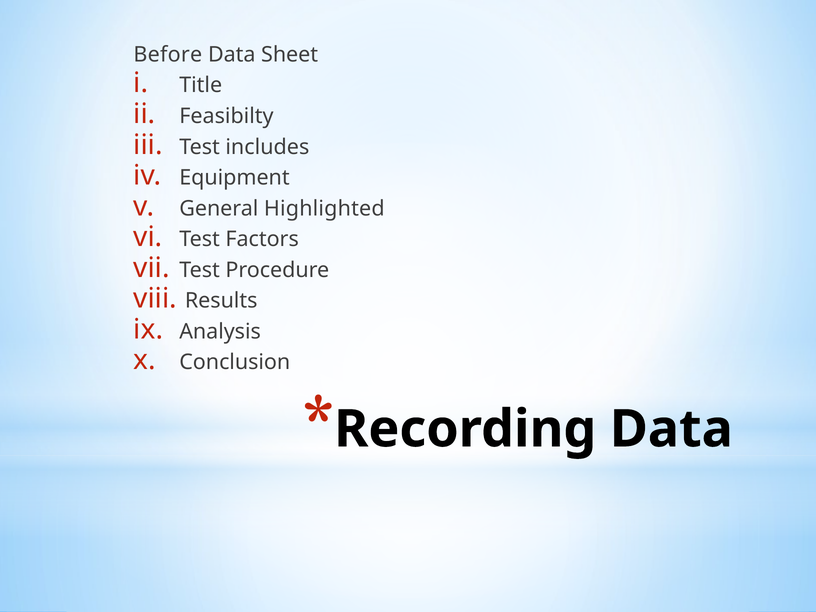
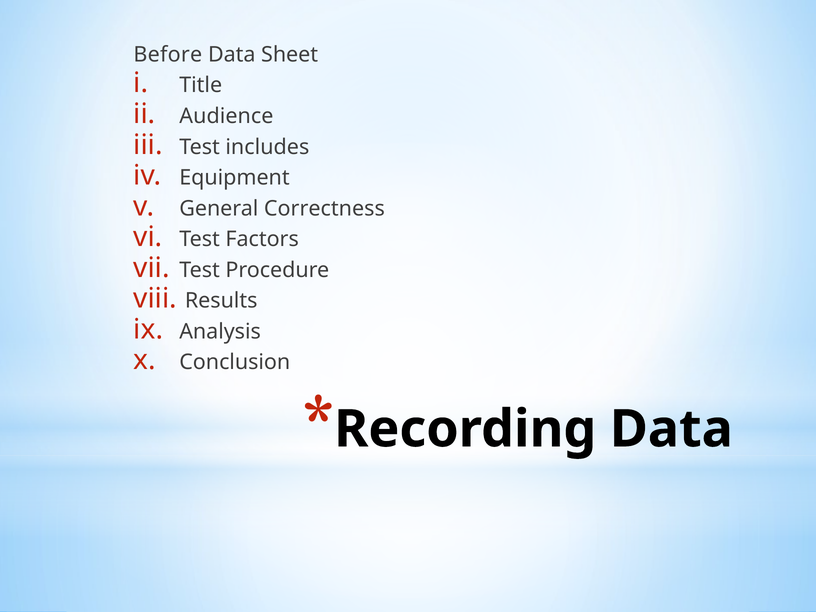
Feasibilty: Feasibilty -> Audience
Highlighted: Highlighted -> Correctness
